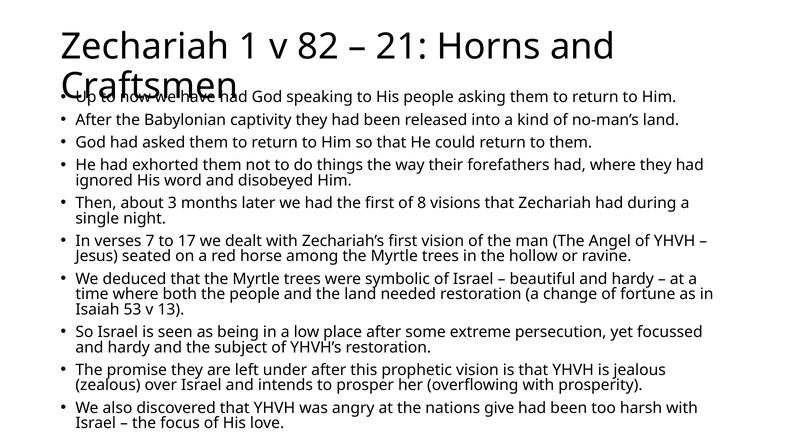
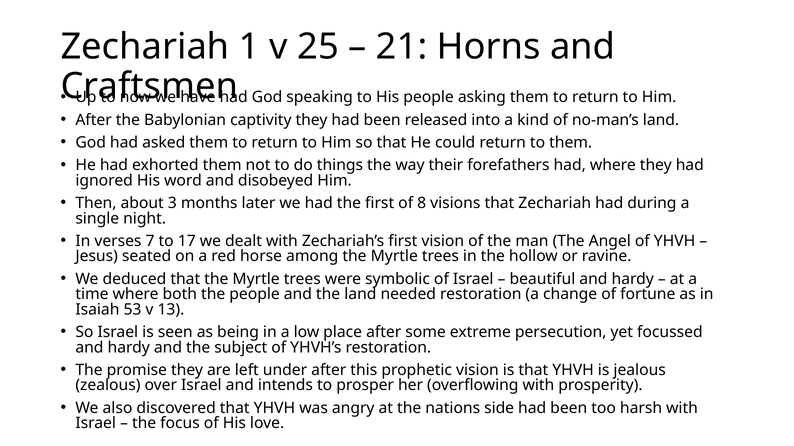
82: 82 -> 25
give: give -> side
